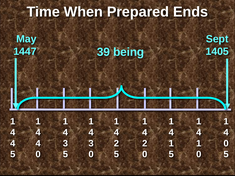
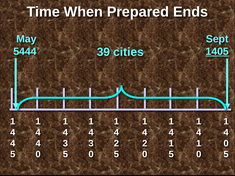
being: being -> cities
1447: 1447 -> 5444
1405 underline: none -> present
